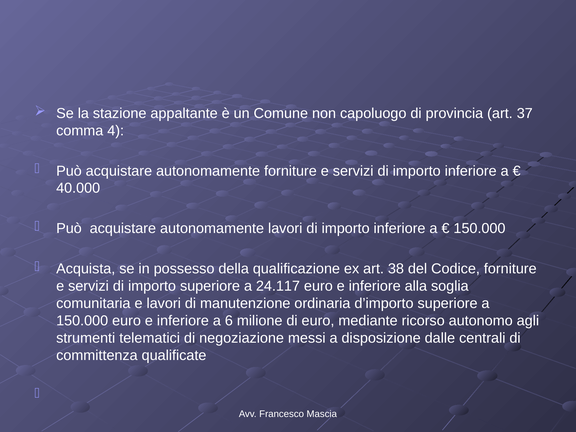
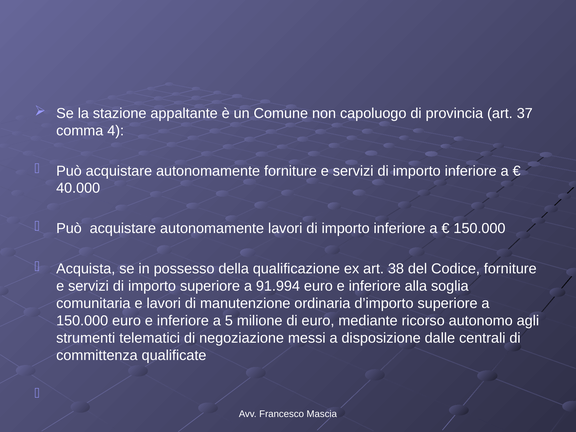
24.117: 24.117 -> 91.994
6: 6 -> 5
